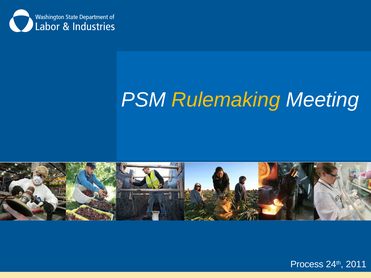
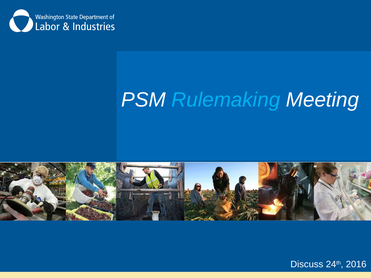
Rulemaking colour: yellow -> light blue
Process: Process -> Discuss
2011: 2011 -> 2016
